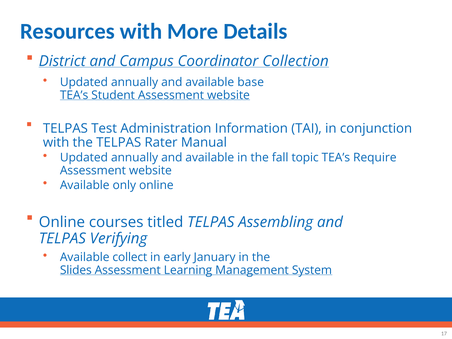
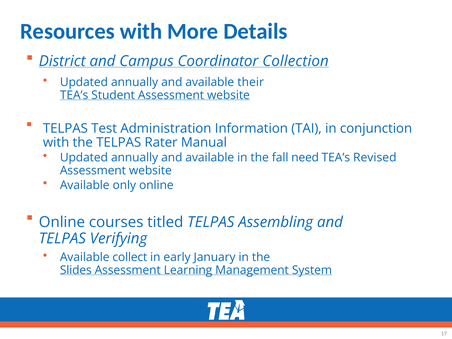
base: base -> their
topic: topic -> need
Require: Require -> Revised
